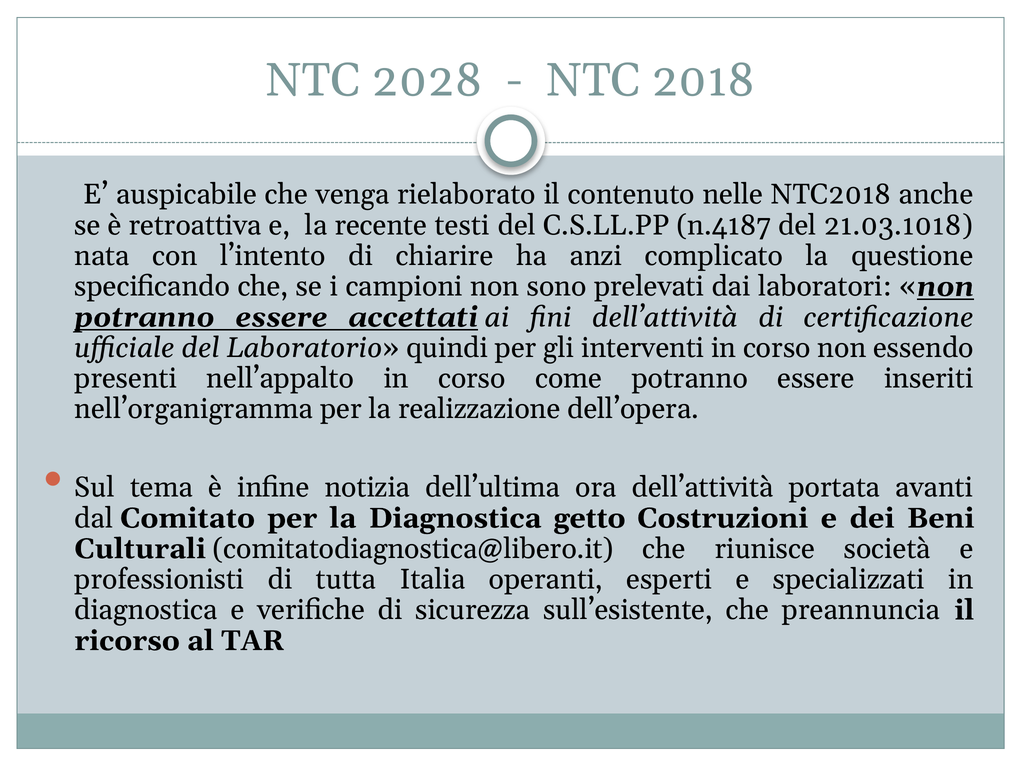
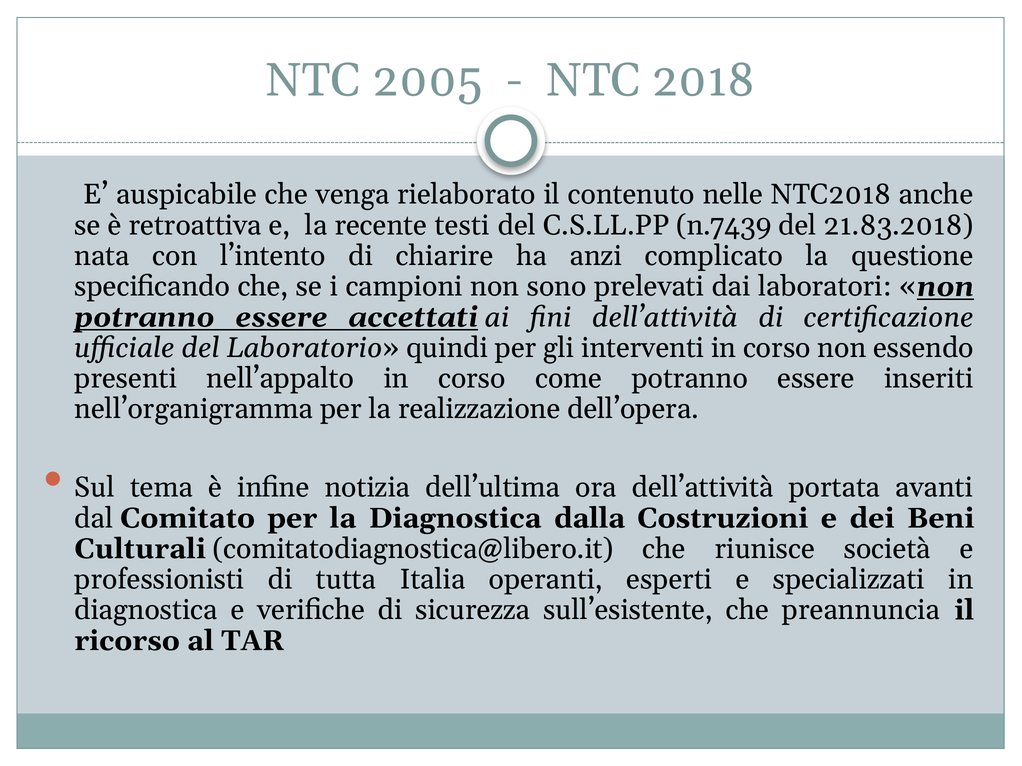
2028: 2028 -> 2005
n.4187: n.4187 -> n.7439
21.03.1018: 21.03.1018 -> 21.83.2018
getto: getto -> dalla
